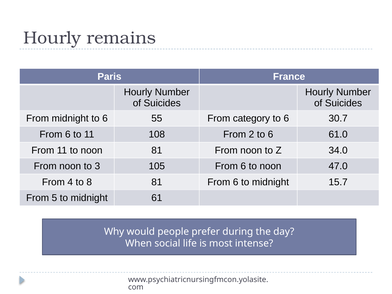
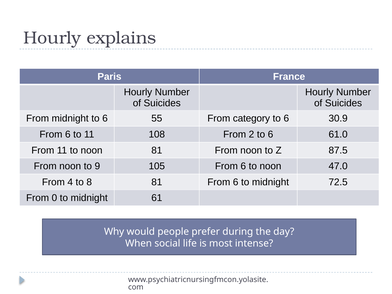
remains: remains -> explains
30.7: 30.7 -> 30.9
34.0: 34.0 -> 87.5
3: 3 -> 9
15.7: 15.7 -> 72.5
5: 5 -> 0
